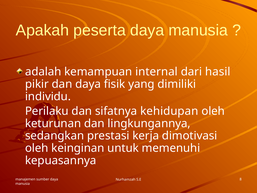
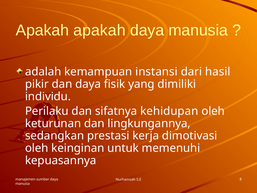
Apakah peserta: peserta -> apakah
internal: internal -> instansi
